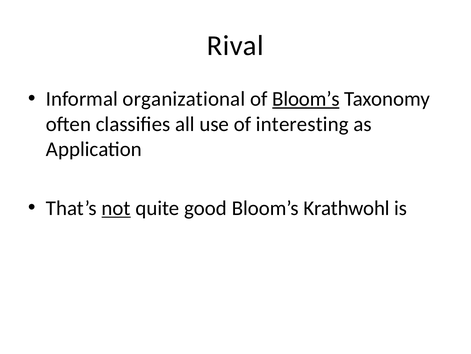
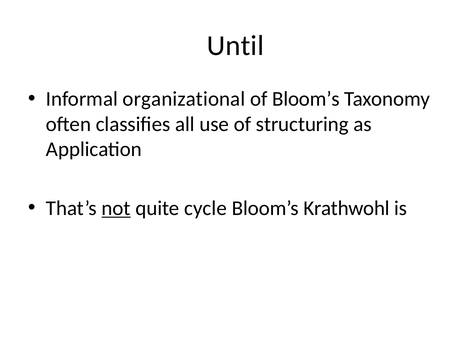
Rival: Rival -> Until
Bloom’s at (306, 99) underline: present -> none
interesting: interesting -> structuring
good: good -> cycle
